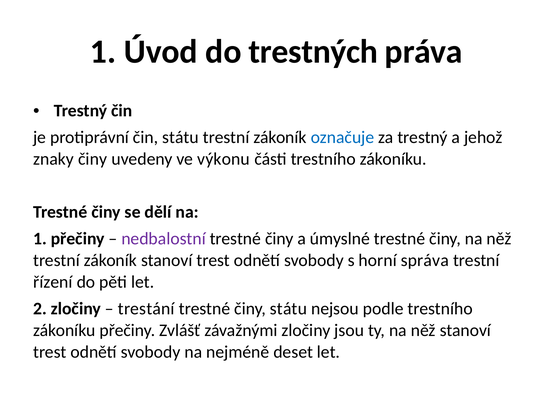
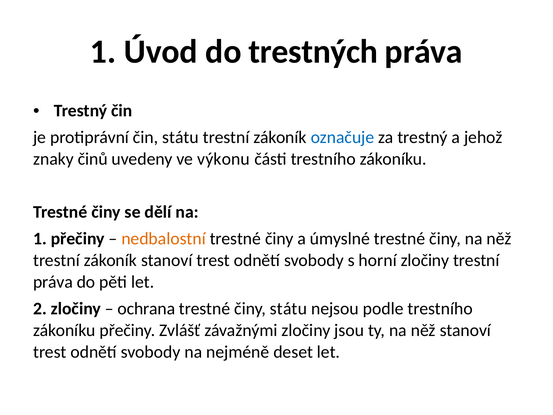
znaky činy: činy -> činů
nedbalostní colour: purple -> orange
horní správa: správa -> zločiny
řízení at (53, 282): řízení -> práva
trestání: trestání -> ochrana
